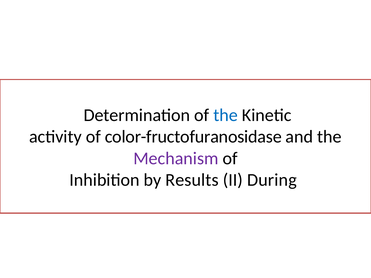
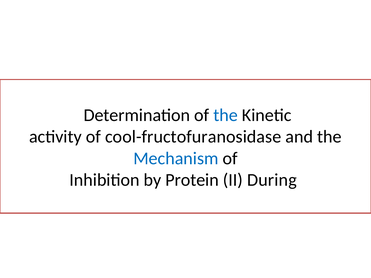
color-fructofuranosidase: color-fructofuranosidase -> cool-fructofuranosidase
Mechanism colour: purple -> blue
Results: Results -> Protein
